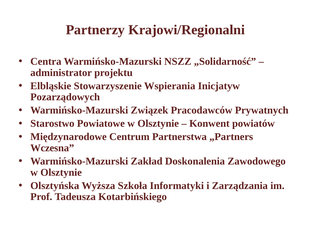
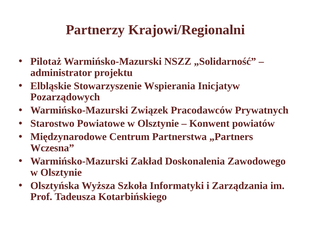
Centra: Centra -> Pilotaż
